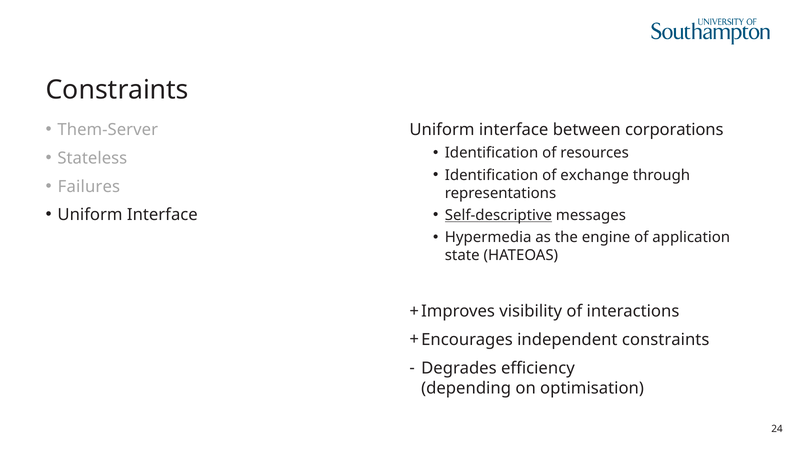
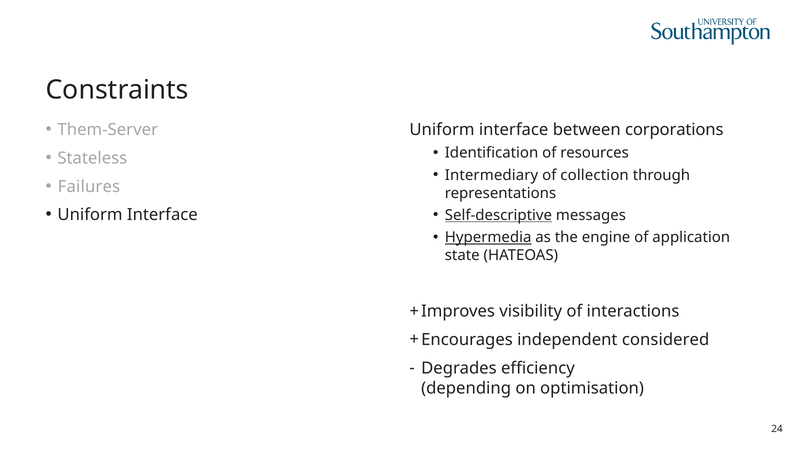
Identification at (492, 175): Identification -> Intermediary
exchange: exchange -> collection
Hypermedia underline: none -> present
independent constraints: constraints -> considered
